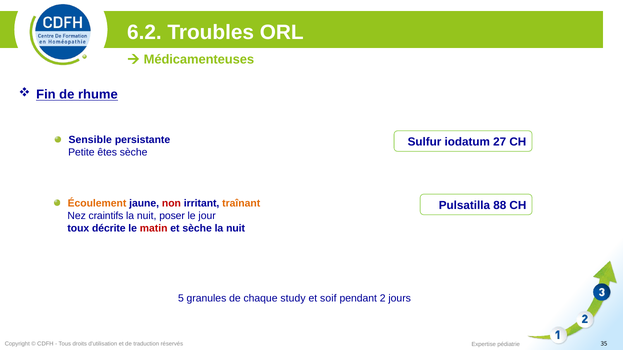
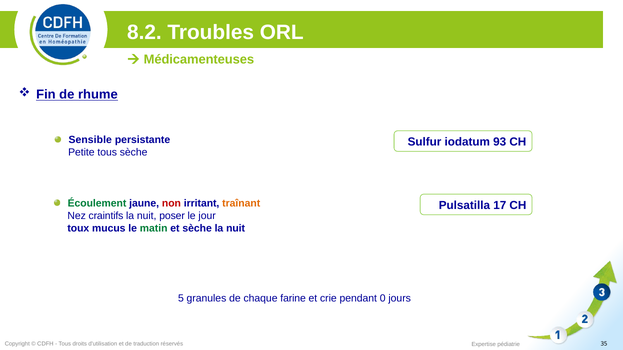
6.2: 6.2 -> 8.2
27: 27 -> 93
Petite êtes: êtes -> tous
Écoulement colour: orange -> green
88: 88 -> 17
décrite: décrite -> mucus
matin colour: red -> green
study: study -> farine
soif: soif -> crie
2: 2 -> 0
